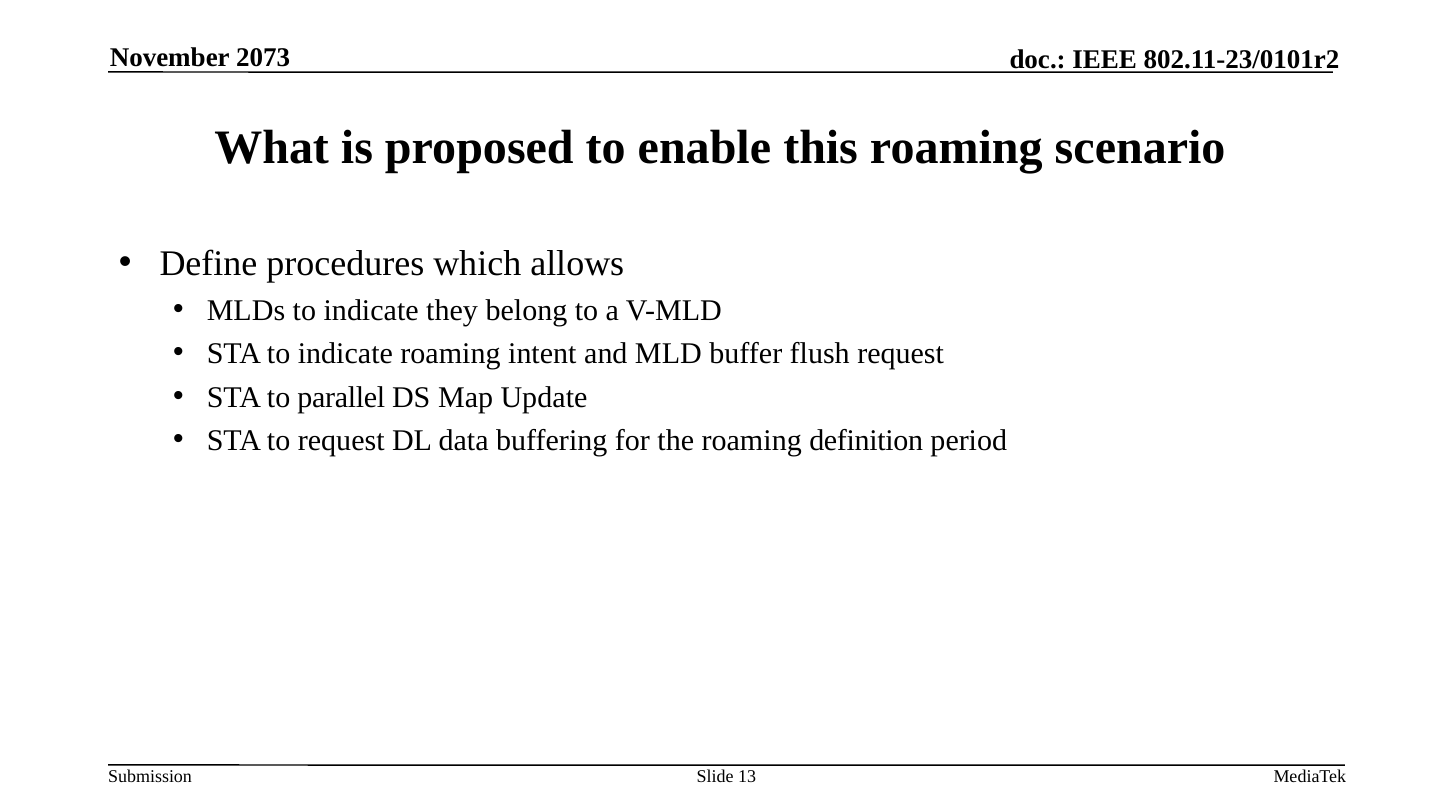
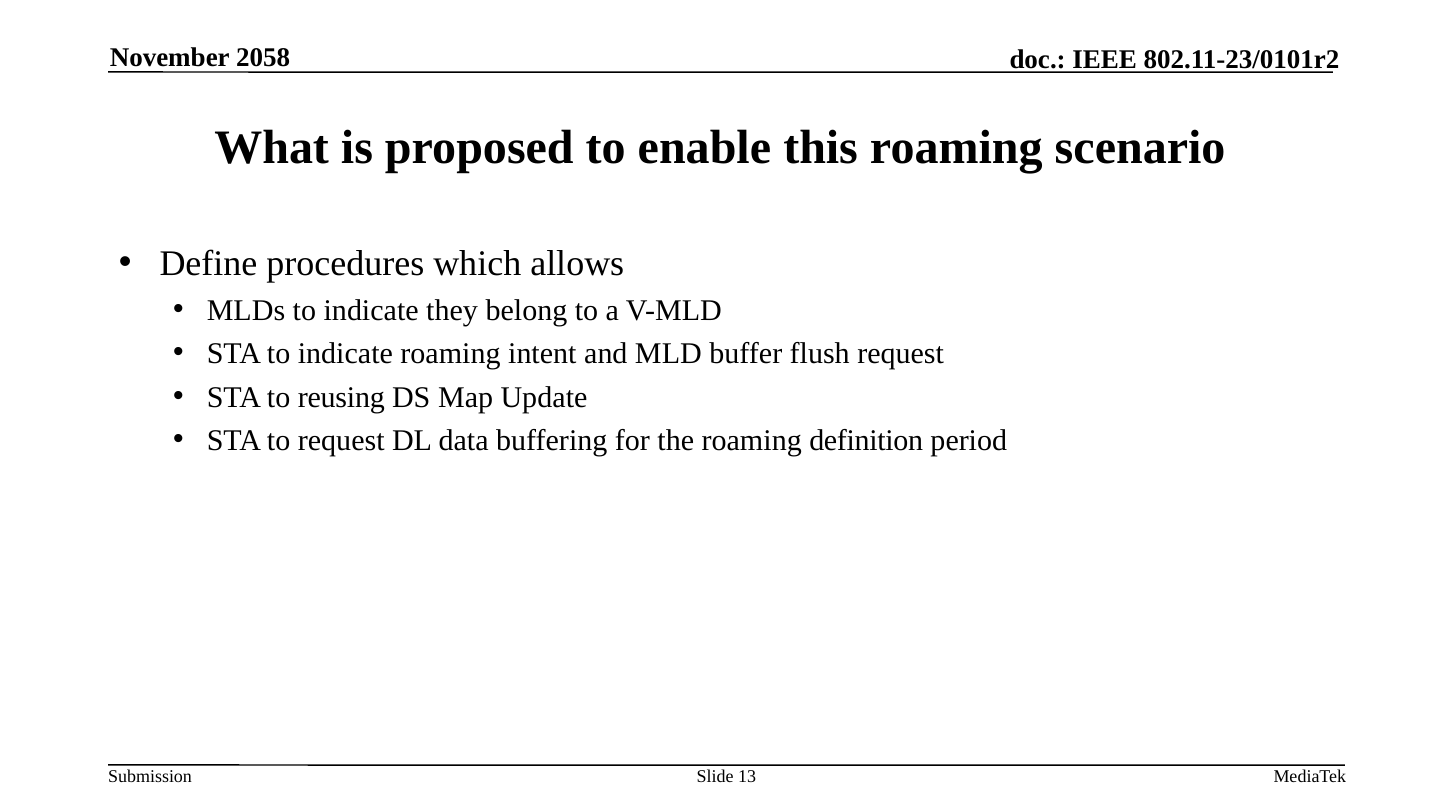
2073: 2073 -> 2058
parallel: parallel -> reusing
